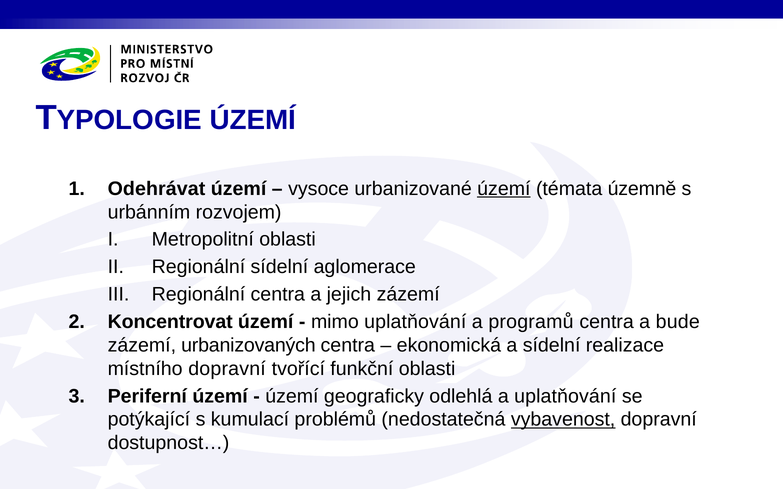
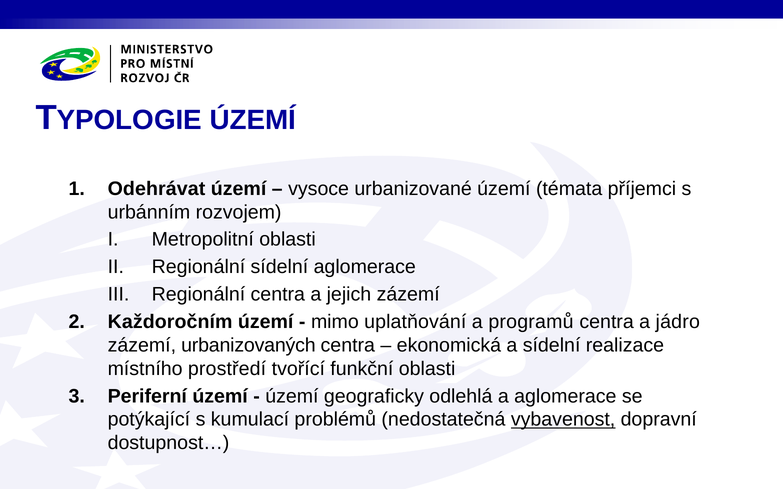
území at (504, 189) underline: present -> none
územně: územně -> příjemci
Koncentrovat: Koncentrovat -> Každoročním
bude: bude -> jádro
místního dopravní: dopravní -> prostředí
a uplatňování: uplatňování -> aglomerace
